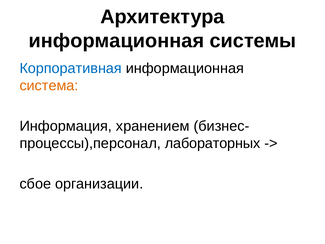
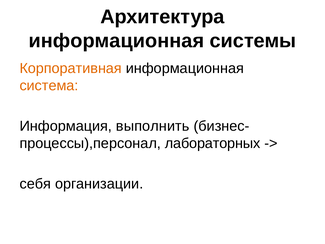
Корпоративная colour: blue -> orange
хранением: хранением -> выполнить
сбое: сбое -> себя
